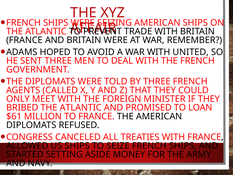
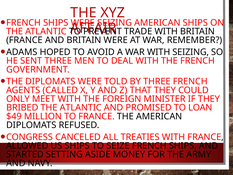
WITH UNITED: UNITED -> SEIZING
$61: $61 -> $49
